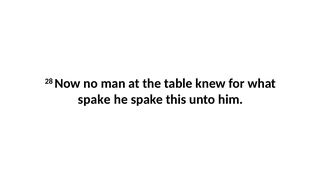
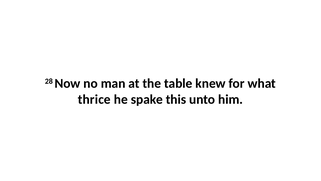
spake at (94, 99): spake -> thrice
